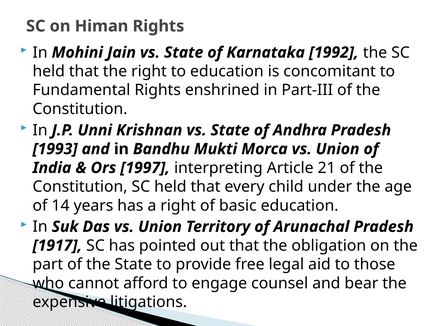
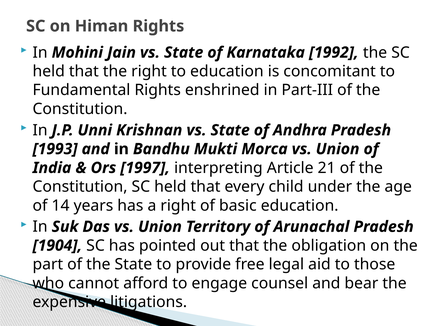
1917: 1917 -> 1904
